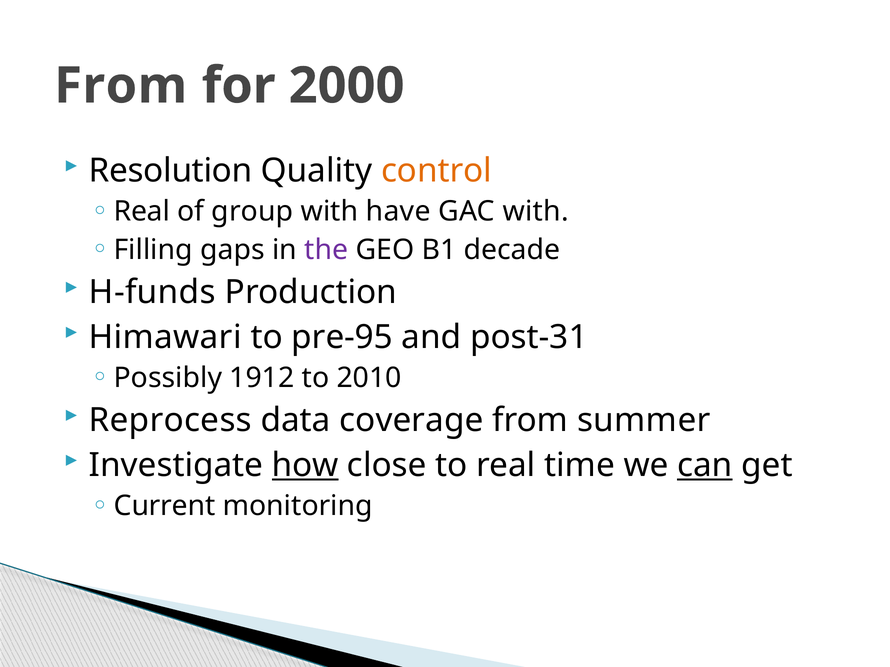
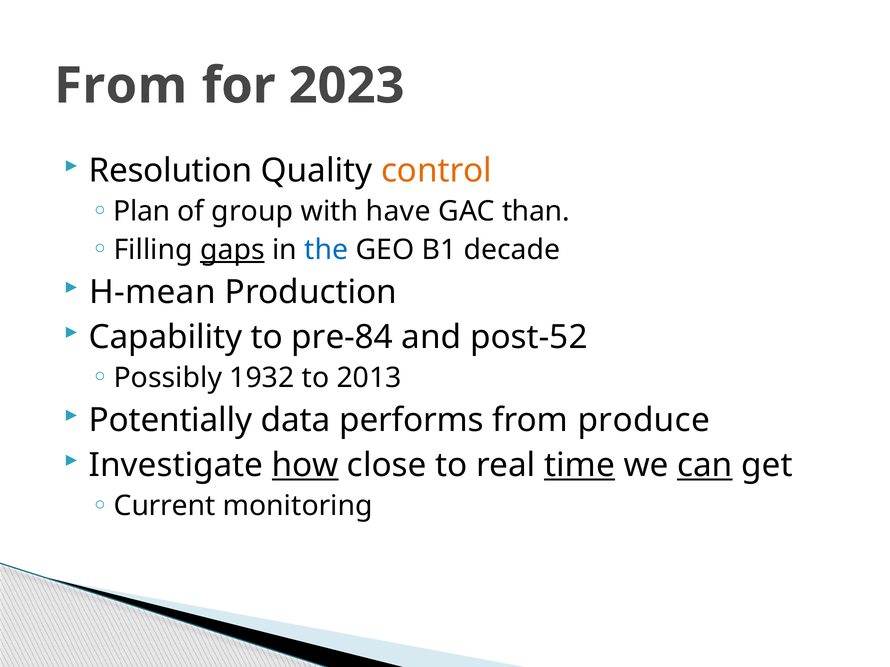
2000: 2000 -> 2023
Real at (142, 212): Real -> Plan
GAC with: with -> than
gaps underline: none -> present
the colour: purple -> blue
H-funds: H-funds -> H-mean
Himawari: Himawari -> Capability
pre-95: pre-95 -> pre-84
post-31: post-31 -> post-52
1912: 1912 -> 1932
2010: 2010 -> 2013
Reprocess: Reprocess -> Potentially
coverage: coverage -> performs
summer: summer -> produce
time underline: none -> present
